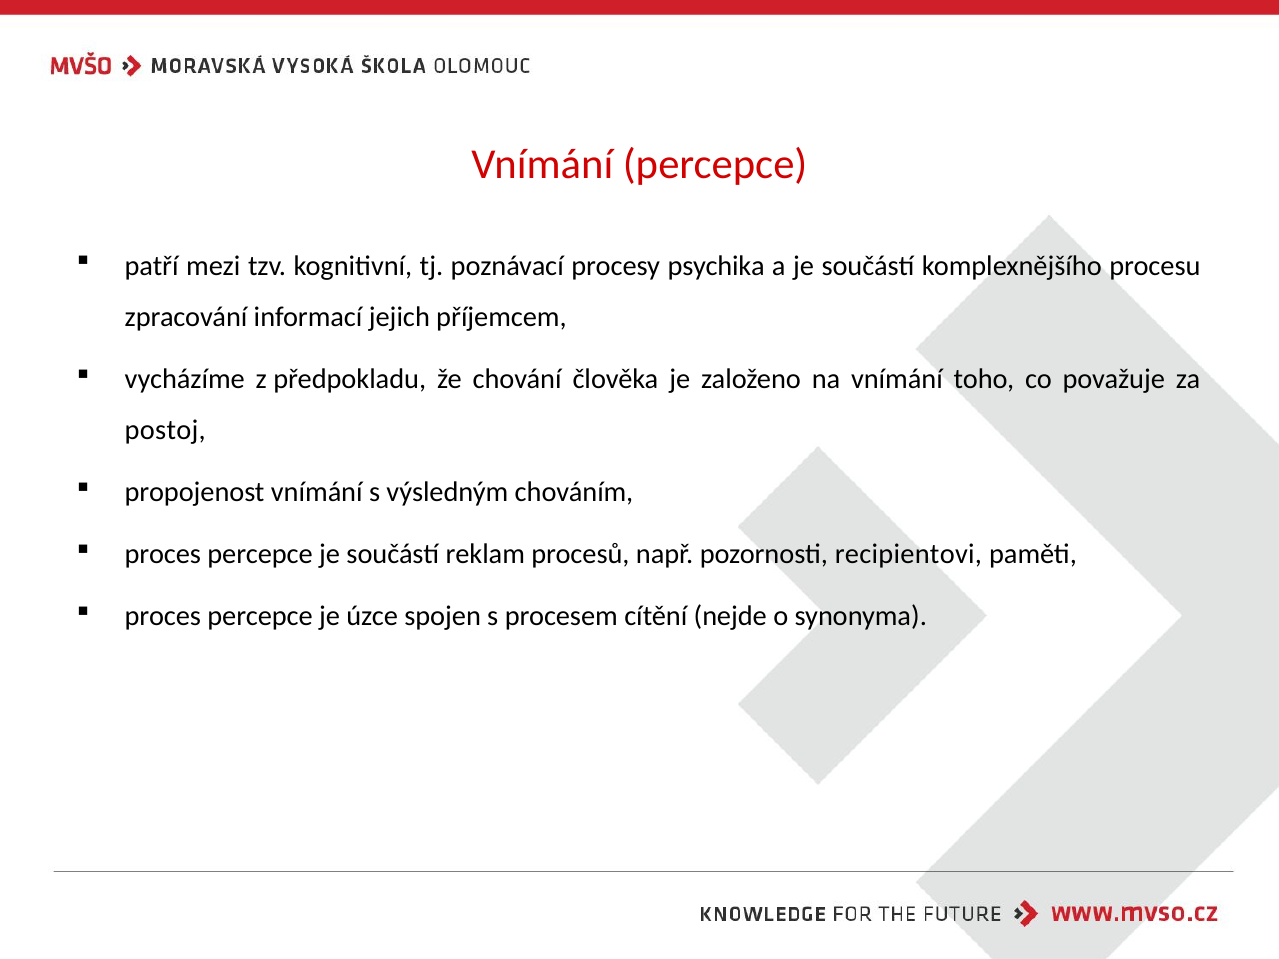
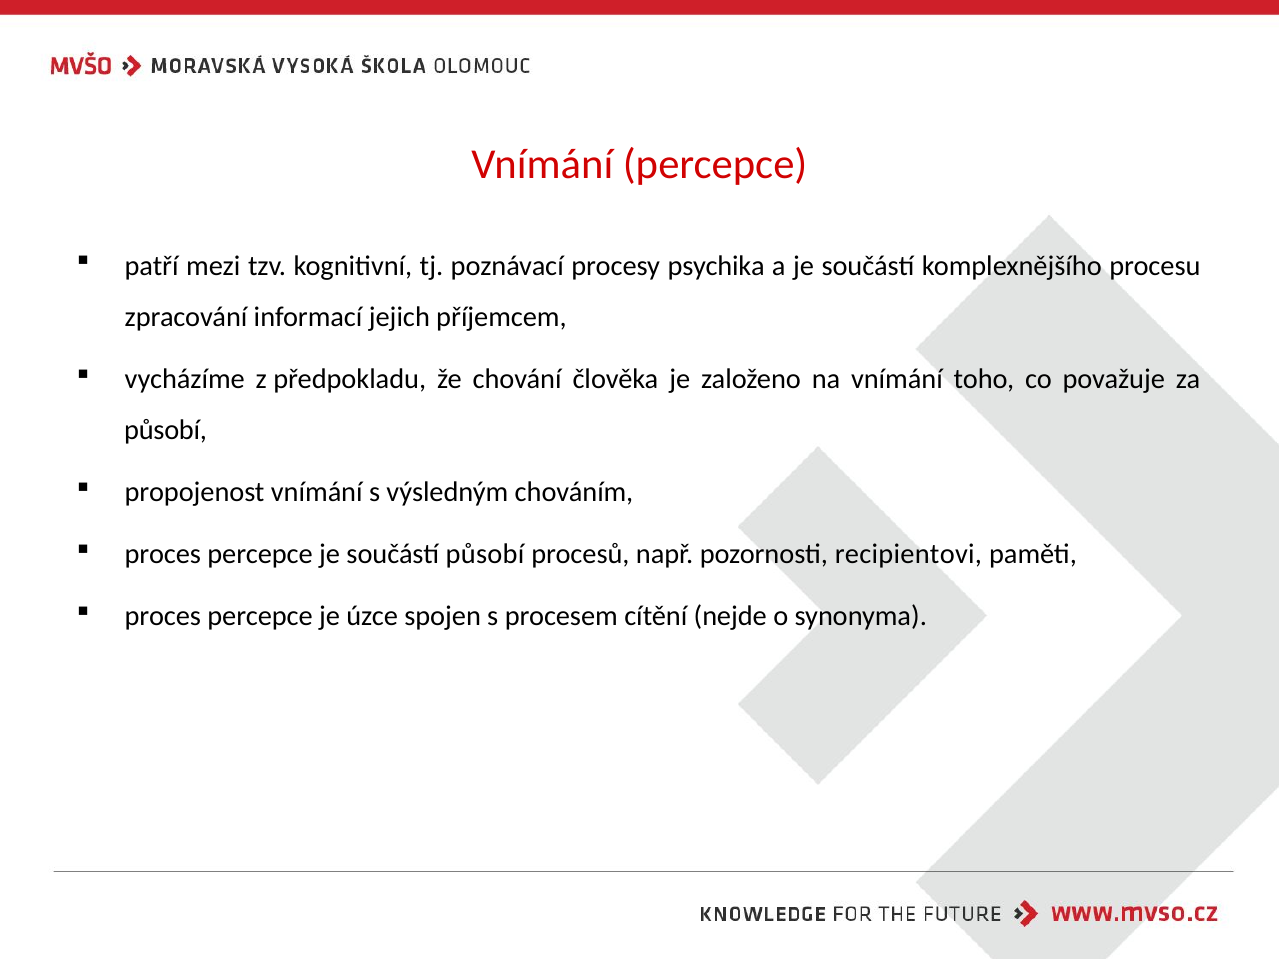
postoj at (165, 430): postoj -> působí
součástí reklam: reklam -> působí
